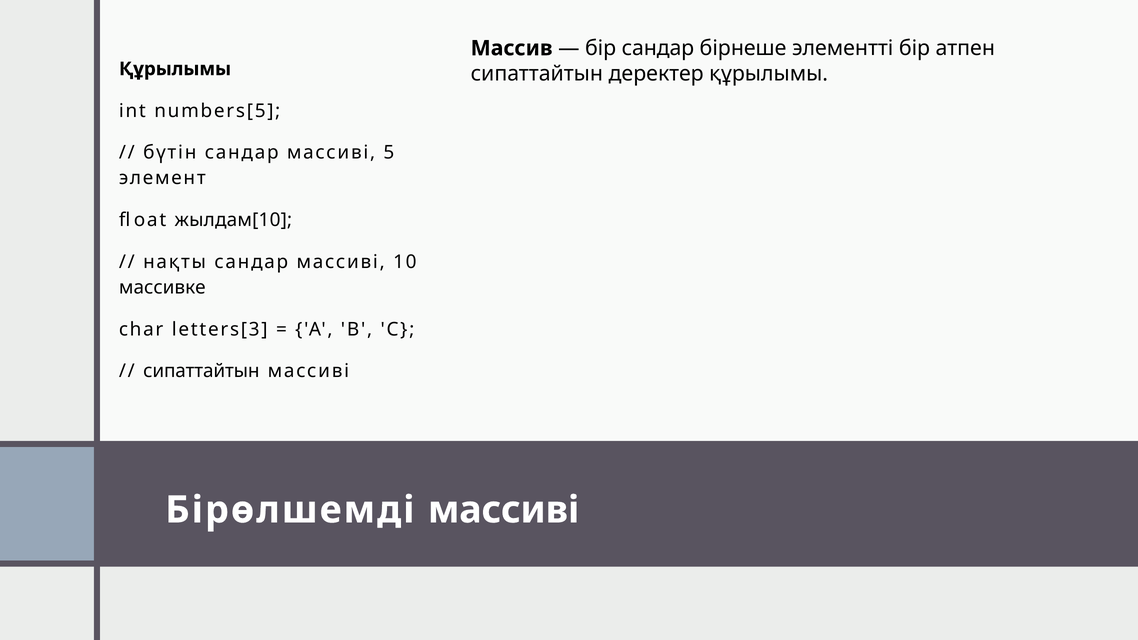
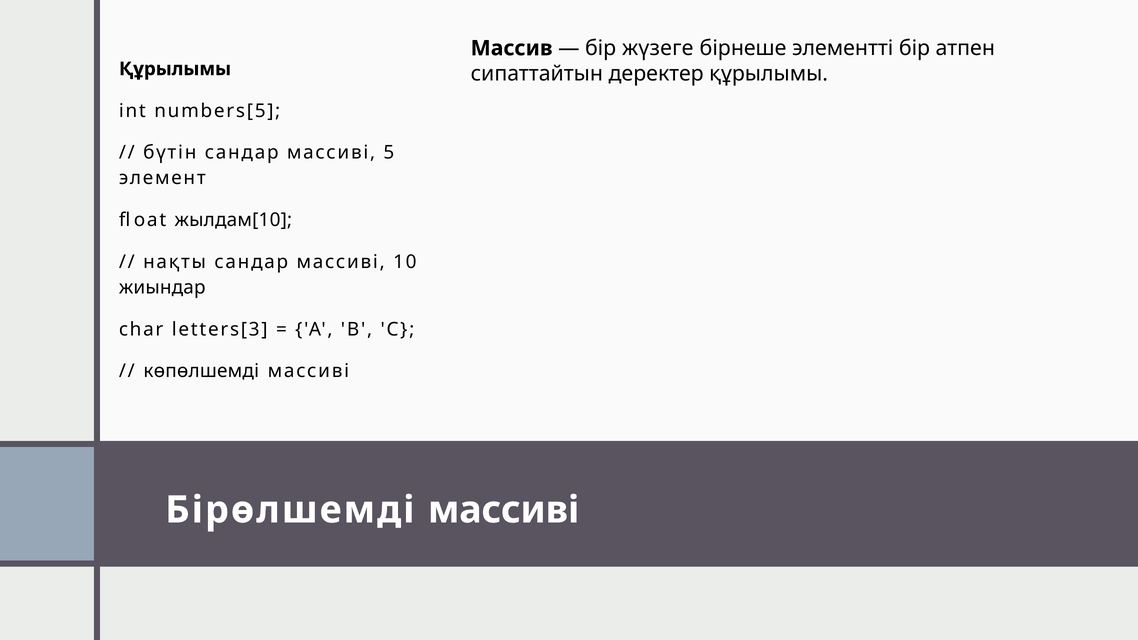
бір сандар: сандар -> жүзеге
массивке: массивке -> жиындар
сипаттайтын at (201, 371): сипаттайтын -> көпөлшемді
